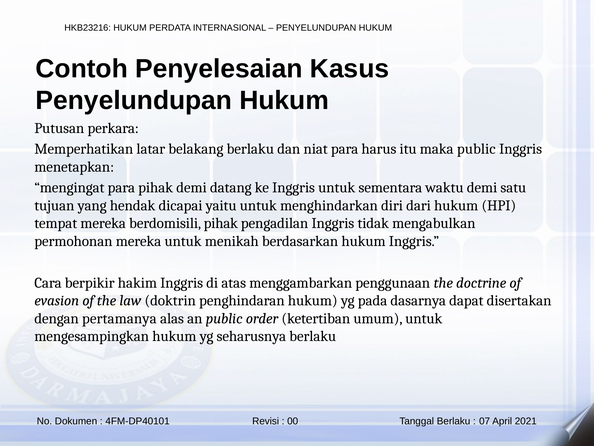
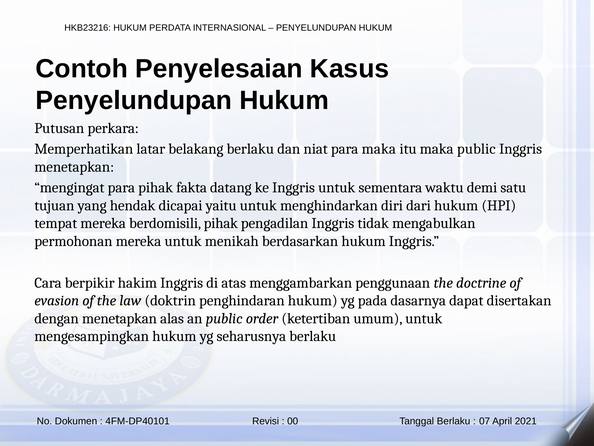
para harus: harus -> maka
pihak demi: demi -> fakta
dengan pertamanya: pertamanya -> menetapkan
